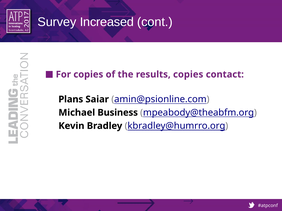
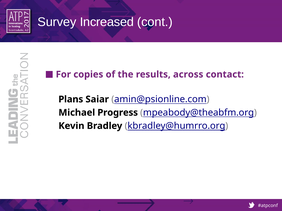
results copies: copies -> across
Business: Business -> Progress
